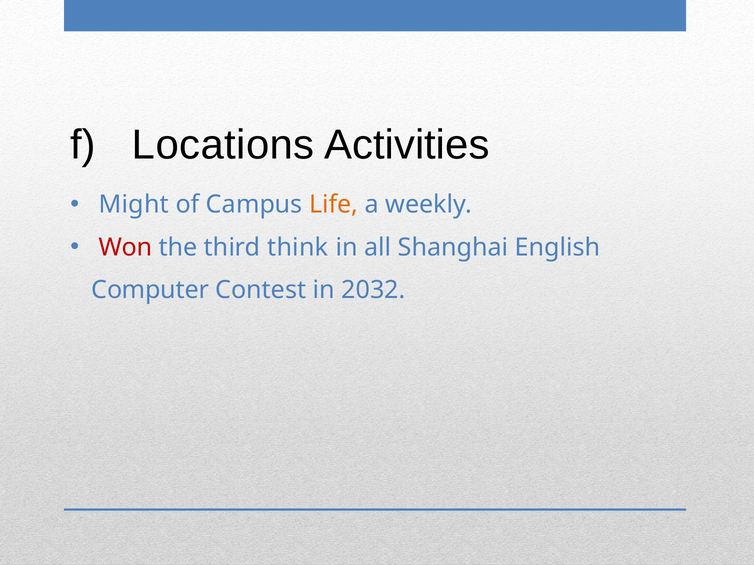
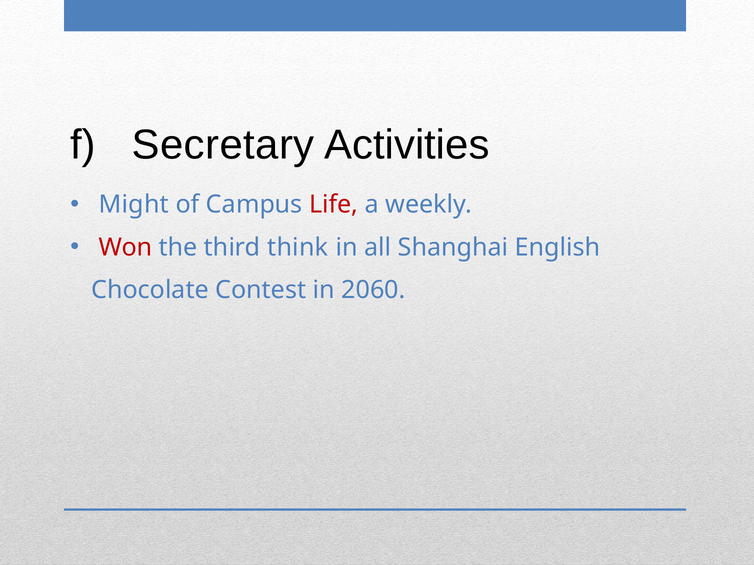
Locations: Locations -> Secretary
Life colour: orange -> red
Computer: Computer -> Chocolate
2032: 2032 -> 2060
